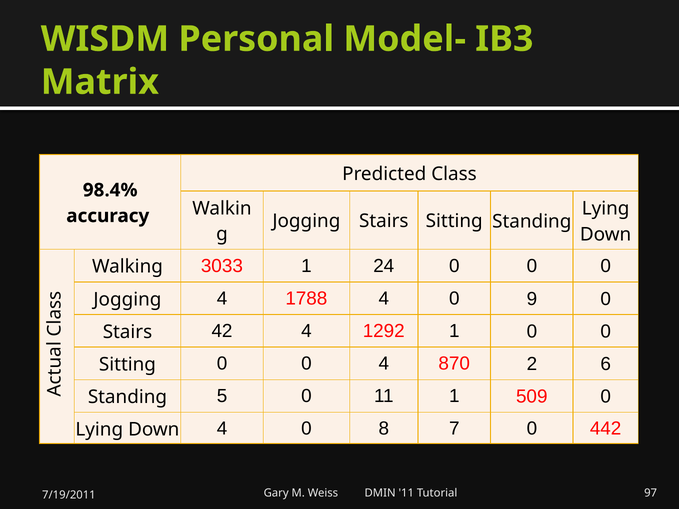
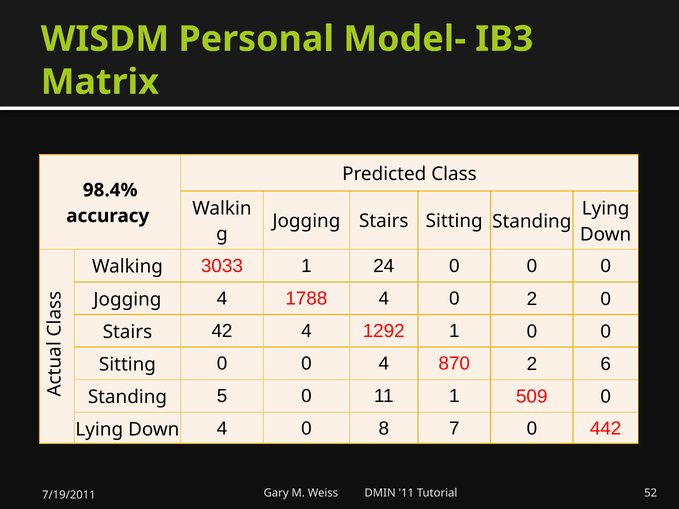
0 9: 9 -> 2
97: 97 -> 52
